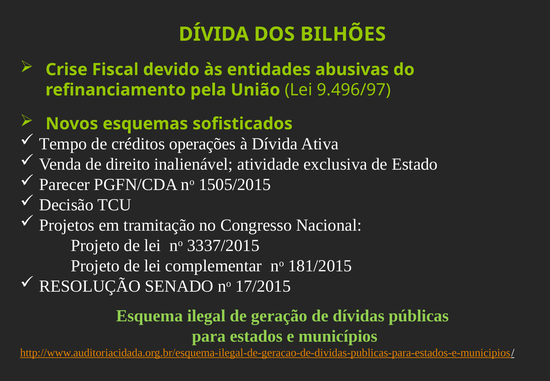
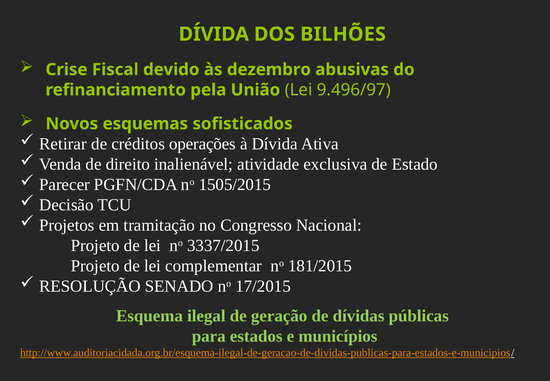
entidades: entidades -> dezembro
Tempo: Tempo -> Retirar
